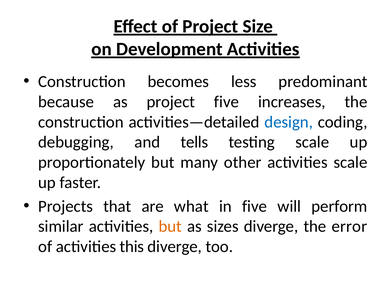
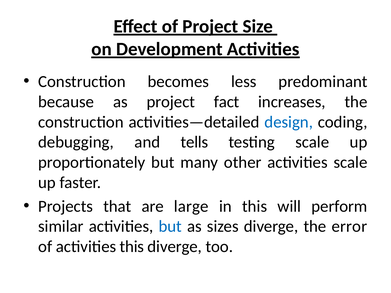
project five: five -> fact
what: what -> large
in five: five -> this
but at (170, 227) colour: orange -> blue
